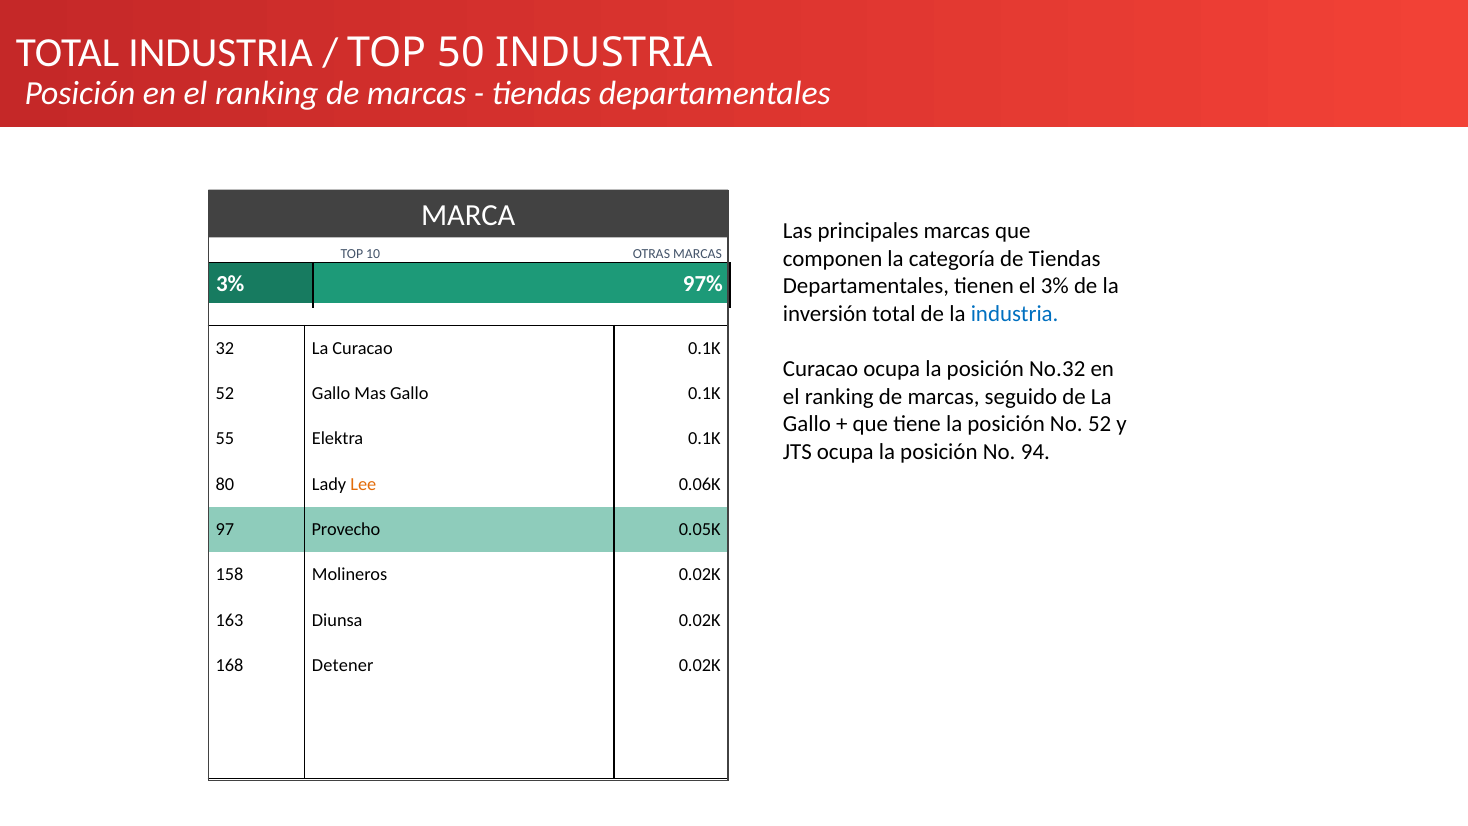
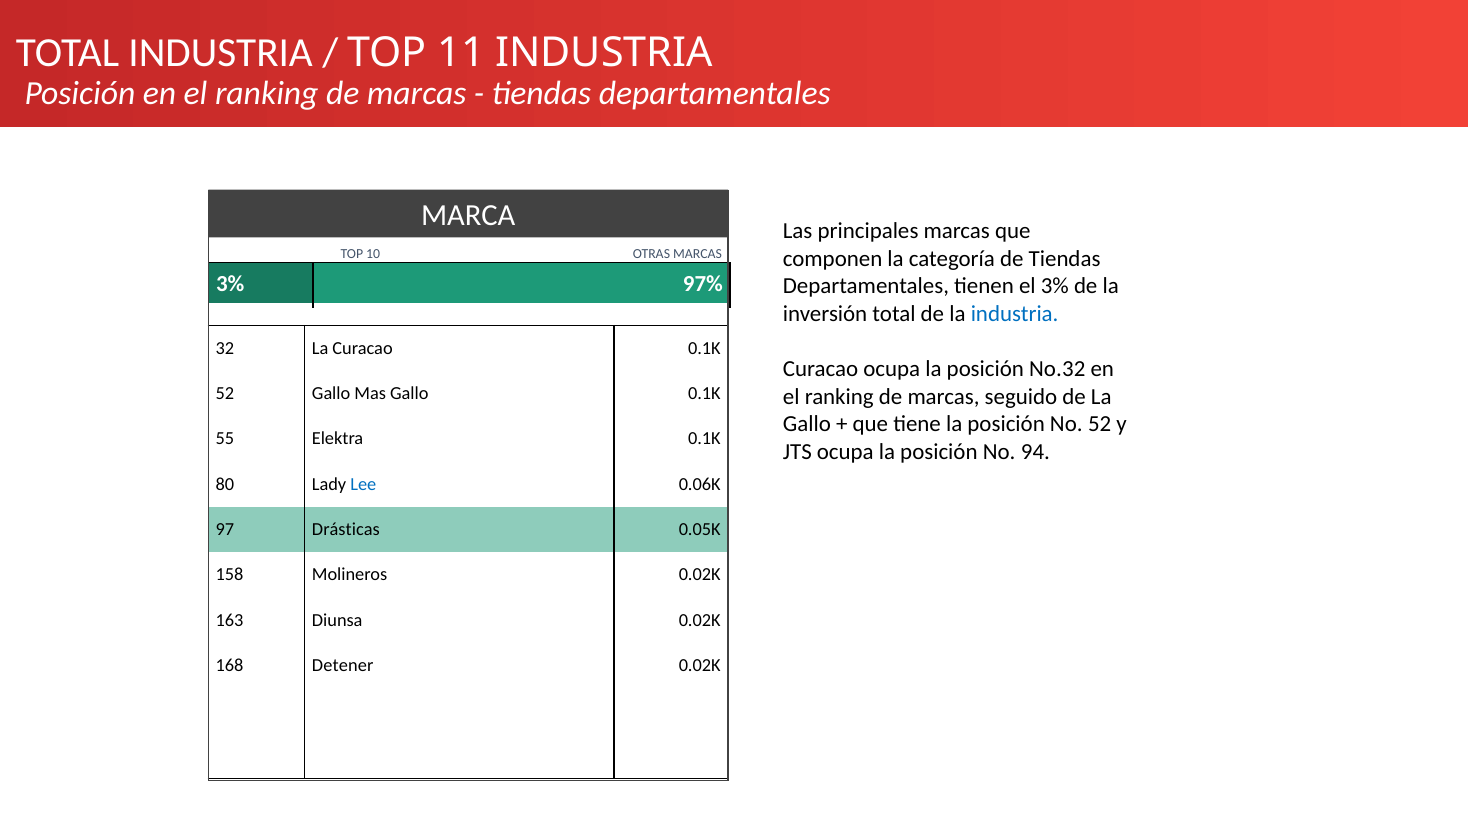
50: 50 -> 11
Lee colour: orange -> blue
Provecho: Provecho -> Drásticas
